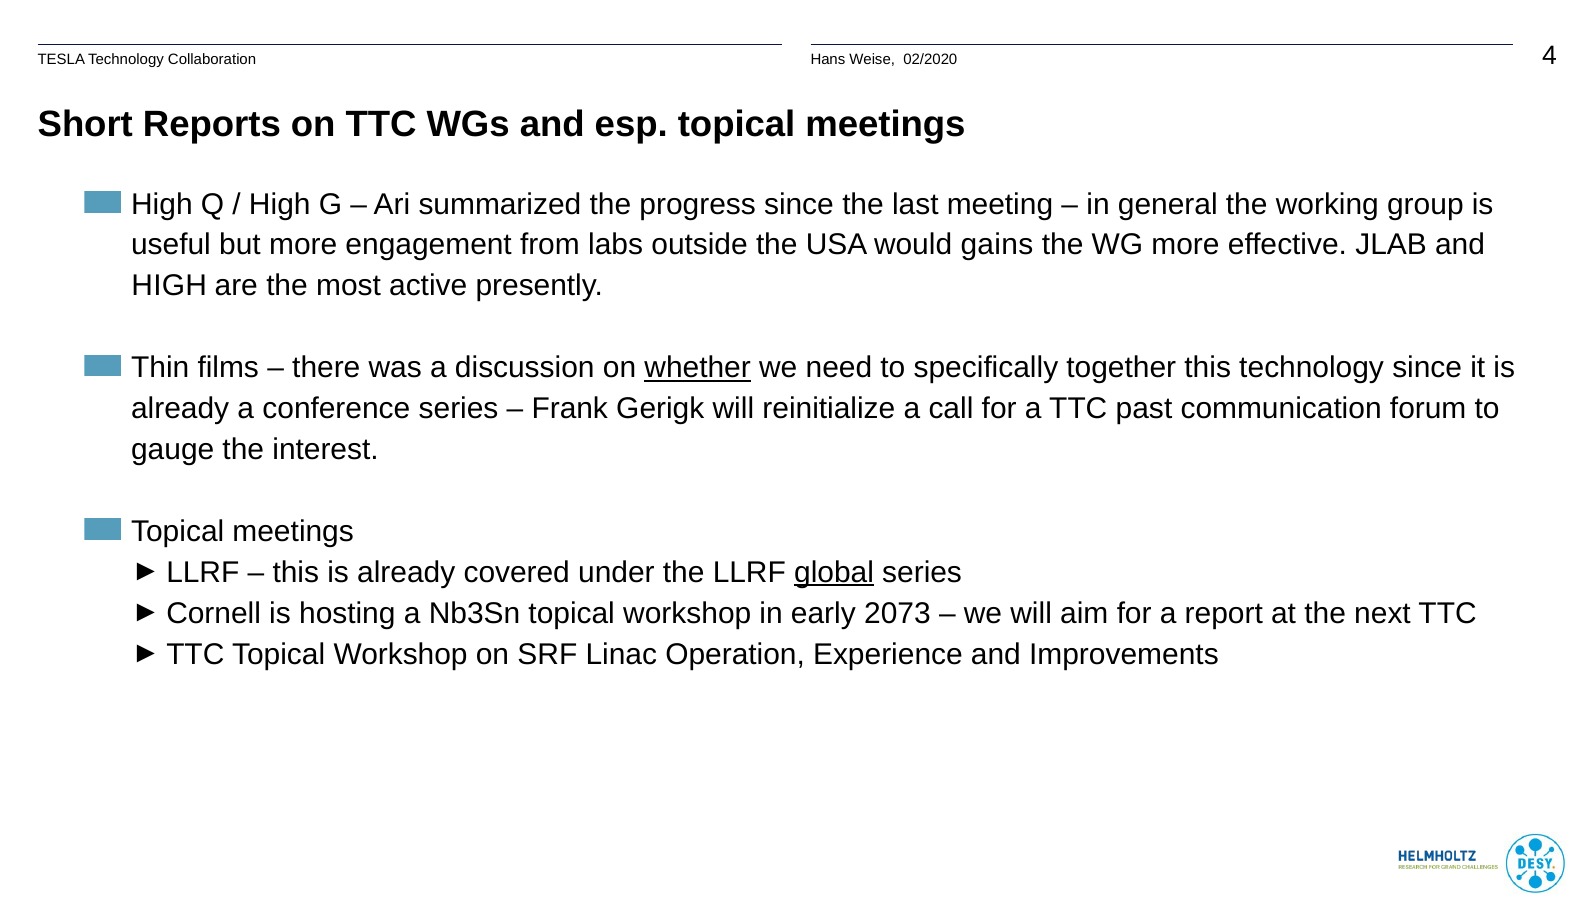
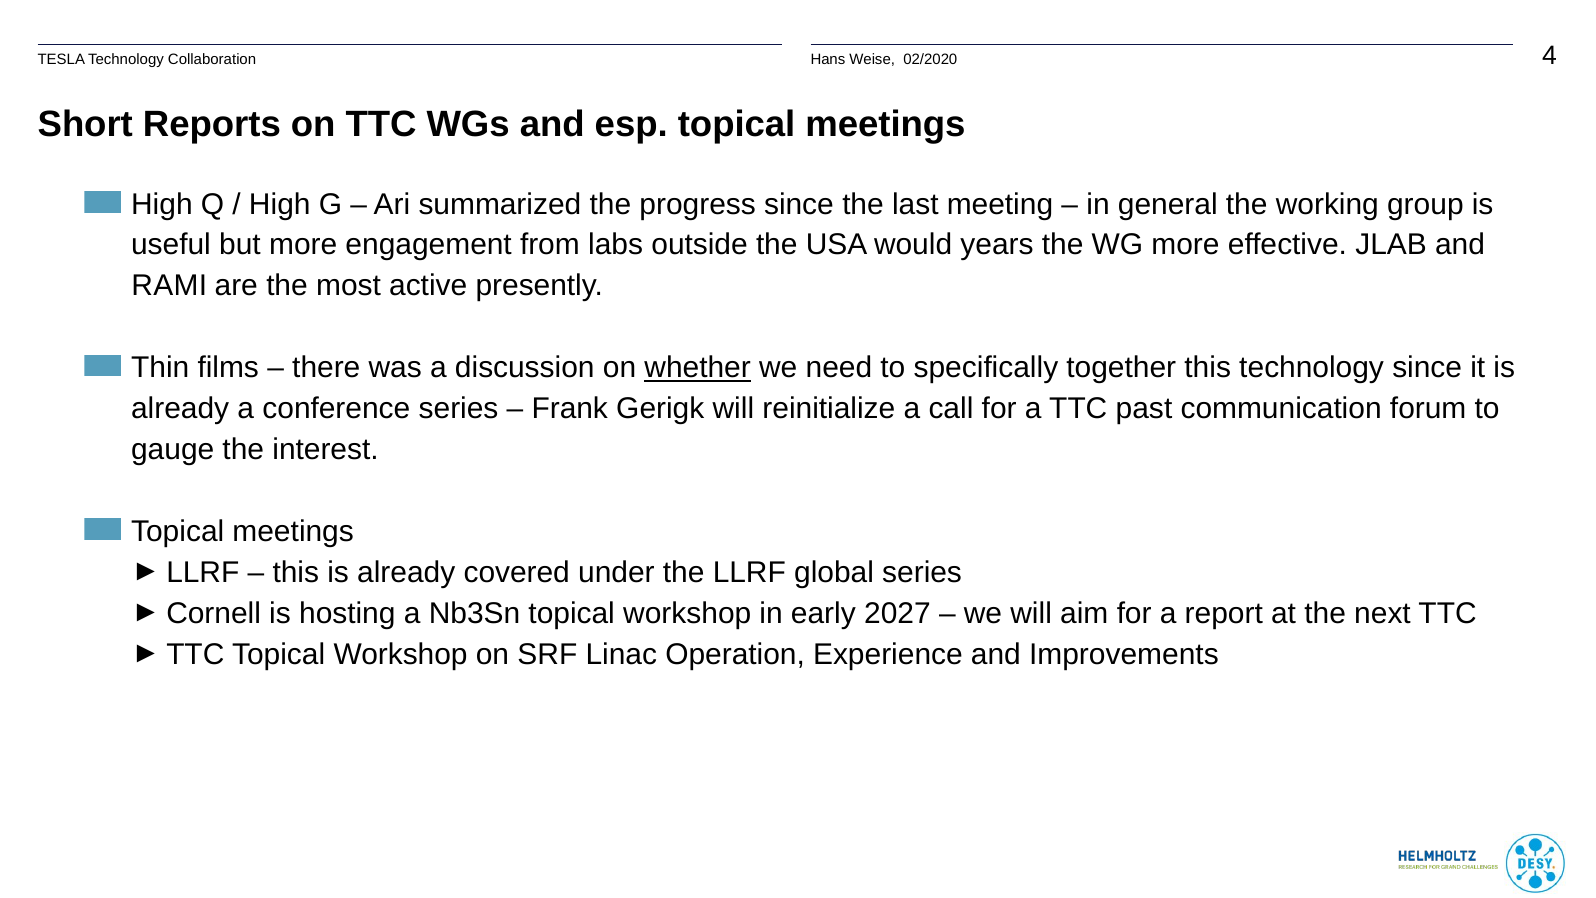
gains: gains -> years
HIGH at (169, 286): HIGH -> RAMI
global underline: present -> none
2073: 2073 -> 2027
